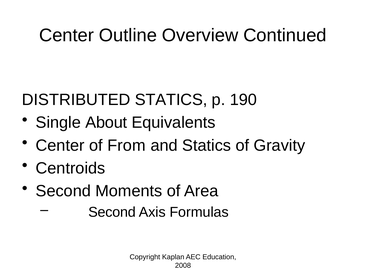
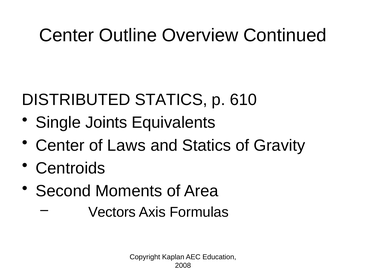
190: 190 -> 610
About: About -> Joints
From: From -> Laws
Second at (112, 212): Second -> Vectors
